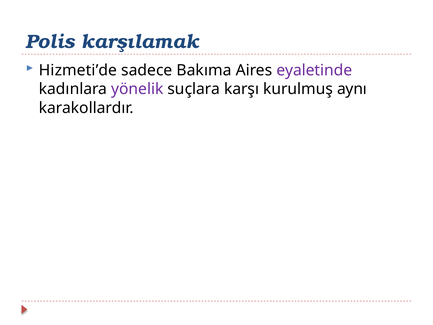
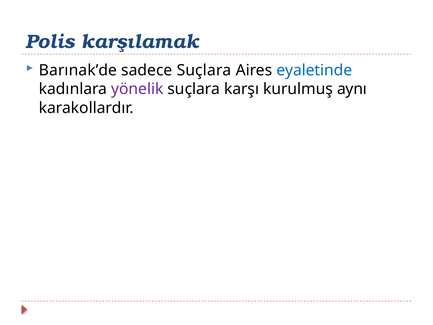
Hizmeti’de: Hizmeti’de -> Barınak’de
sadece Bakıma: Bakıma -> Suçlara
eyaletinde colour: purple -> blue
